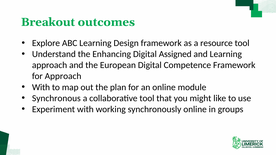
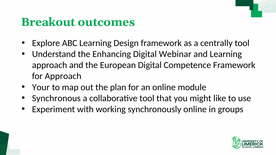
resource: resource -> centrally
Assigned: Assigned -> Webinar
With at (41, 87): With -> Your
